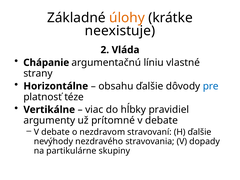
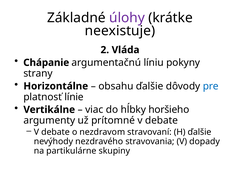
úlohy colour: orange -> purple
vlastné: vlastné -> pokyny
téze: téze -> línie
pravidiel: pravidiel -> horšieho
